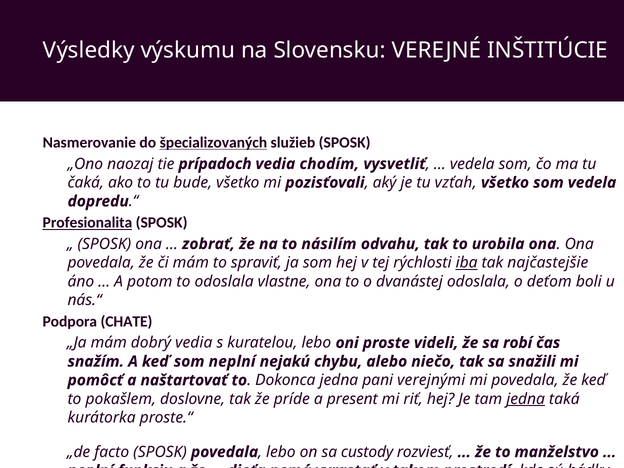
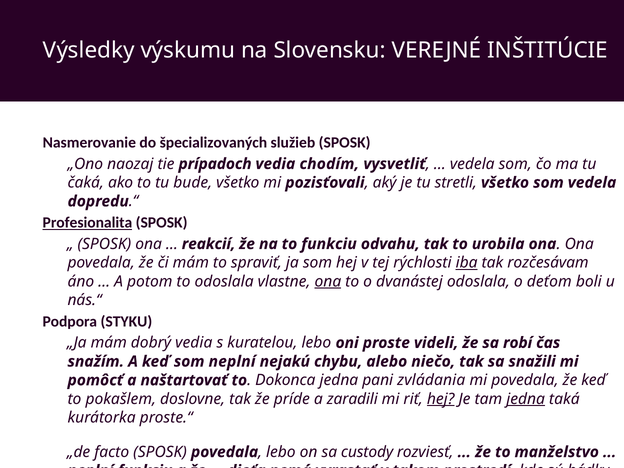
špecializovaných underline: present -> none
vzťah: vzťah -> stretli
zobrať: zobrať -> reakcií
to násilím: násilím -> funkciu
najčastejšie: najčastejšie -> rozčesávam
ona at (328, 281) underline: none -> present
CHATE: CHATE -> STYKU
verejnými: verejnými -> zvládania
present: present -> zaradili
hej at (441, 399) underline: none -> present
